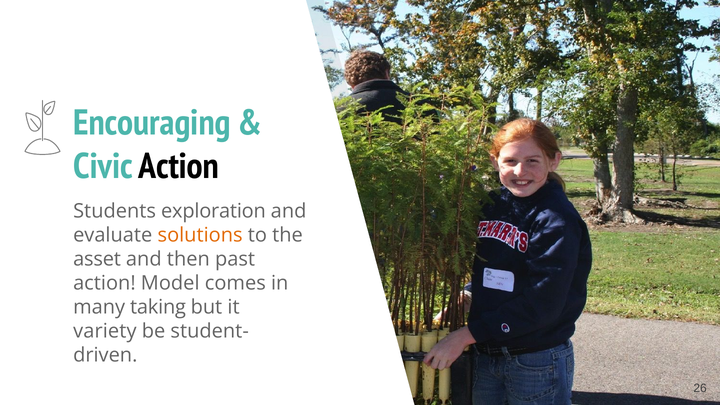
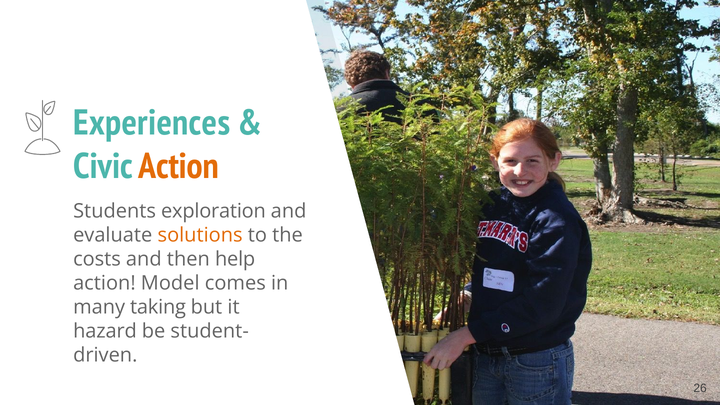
Encouraging: Encouraging -> Experiences
Action at (179, 166) colour: black -> orange
asset: asset -> costs
past: past -> help
variety: variety -> hazard
